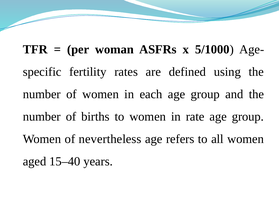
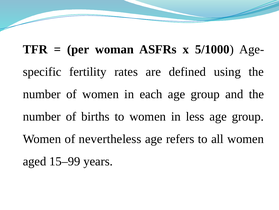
rate: rate -> less
15–40: 15–40 -> 15–99
